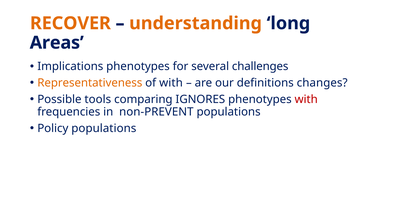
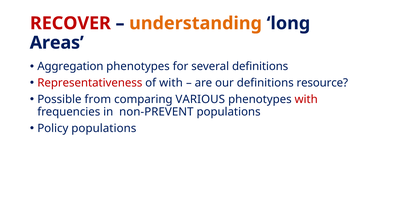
RECOVER colour: orange -> red
Implications: Implications -> Aggregation
several challenges: challenges -> definitions
Representativeness colour: orange -> red
changes: changes -> resource
tools: tools -> from
IGNORES: IGNORES -> VARIOUS
